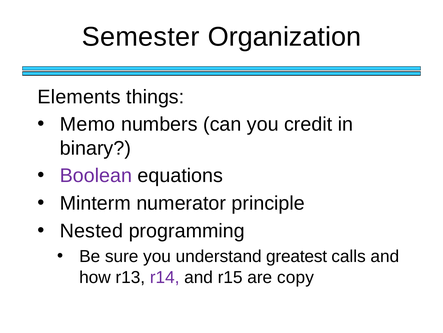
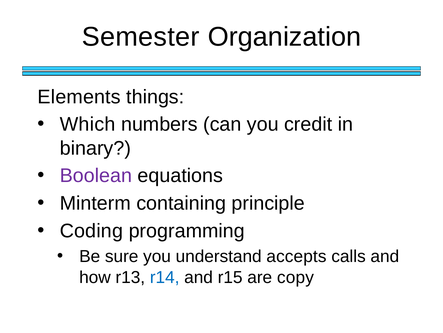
Memo: Memo -> Which
numerator: numerator -> containing
Nested: Nested -> Coding
greatest: greatest -> accepts
r14 colour: purple -> blue
